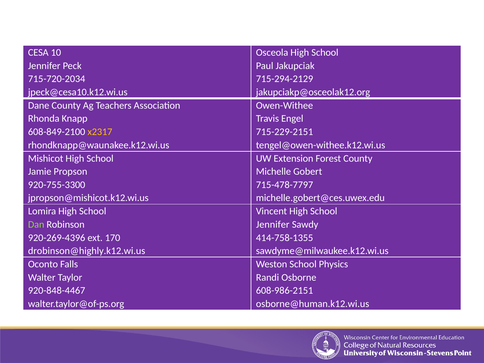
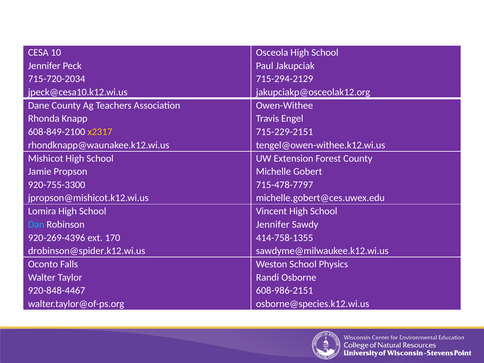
Dan colour: light green -> light blue
drobinson@highly.k12.wi.us: drobinson@highly.k12.wi.us -> drobinson@spider.k12.wi.us
osborne@human.k12.wi.us: osborne@human.k12.wi.us -> osborne@species.k12.wi.us
